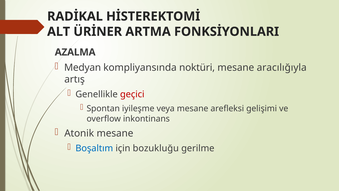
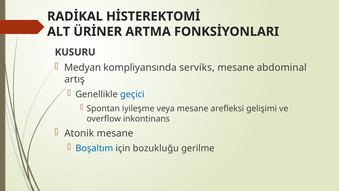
AZALMA: AZALMA -> KUSURU
noktüri: noktüri -> serviks
aracılığıyla: aracılığıyla -> abdominal
geçici colour: red -> blue
